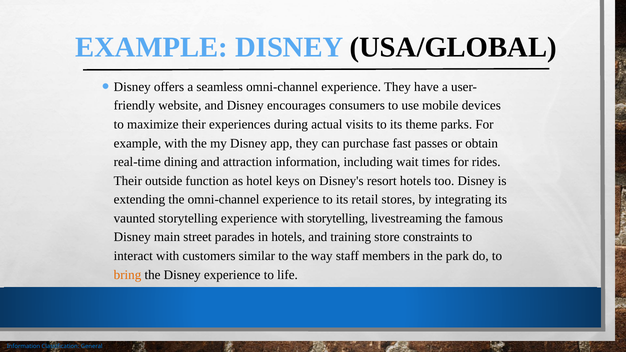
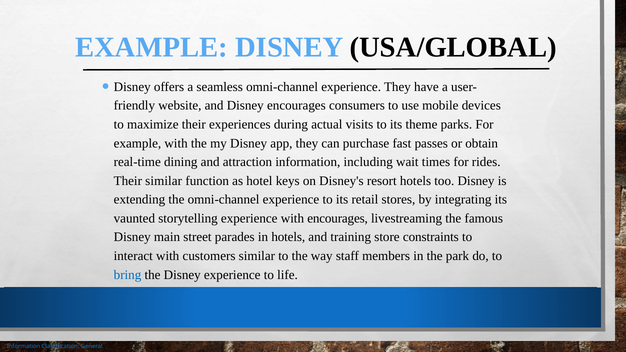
Their outside: outside -> similar
with storytelling: storytelling -> encourages
bring colour: orange -> blue
